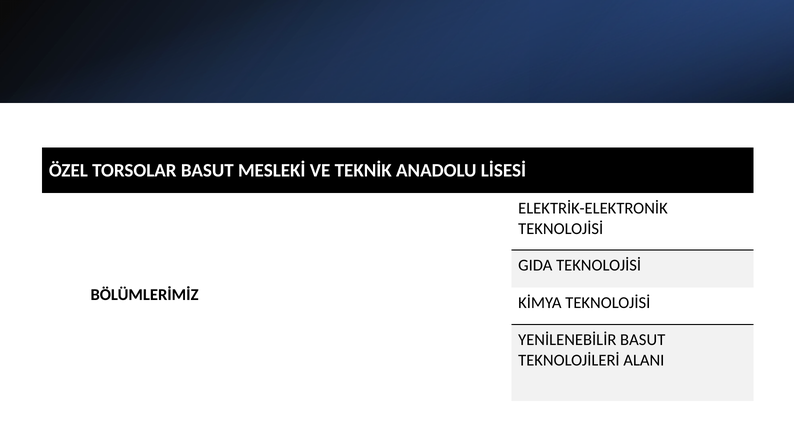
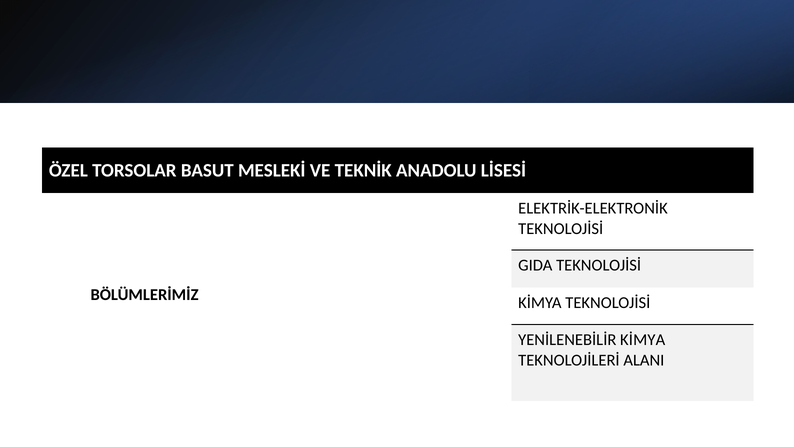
YENİLENEBİLİR BASUT: BASUT -> KİMYA
